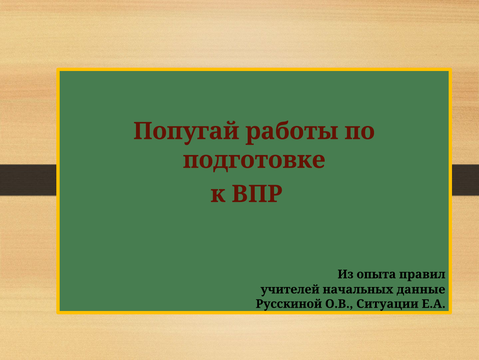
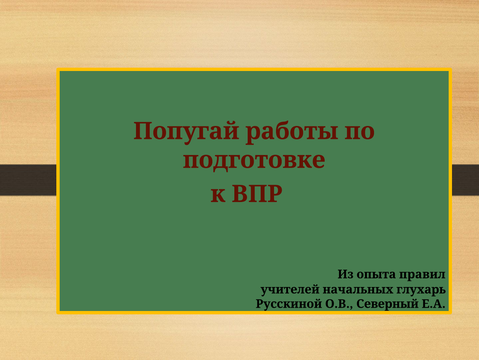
данные: данные -> глухарь
Ситуации: Ситуации -> Северный
